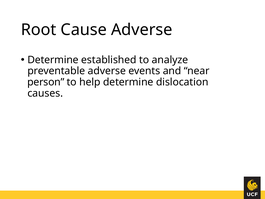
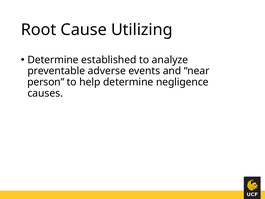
Cause Adverse: Adverse -> Utilizing
dislocation: dislocation -> negligence
